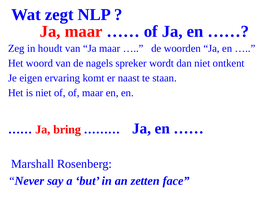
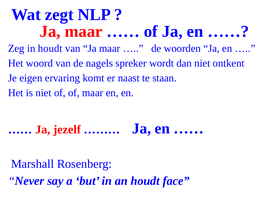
bring: bring -> jezelf
an zetten: zetten -> houdt
